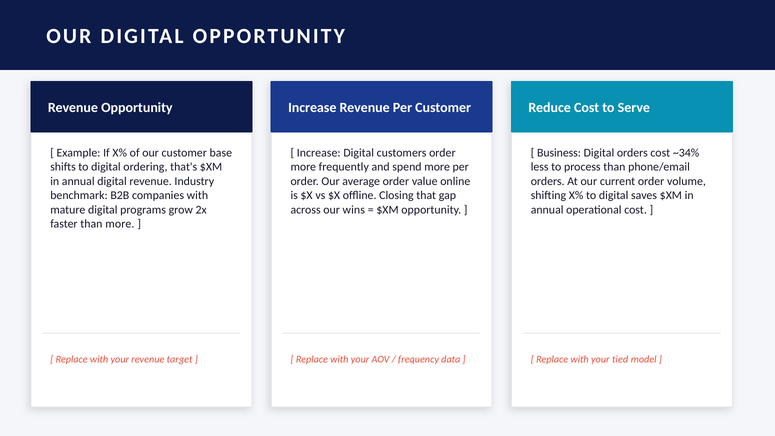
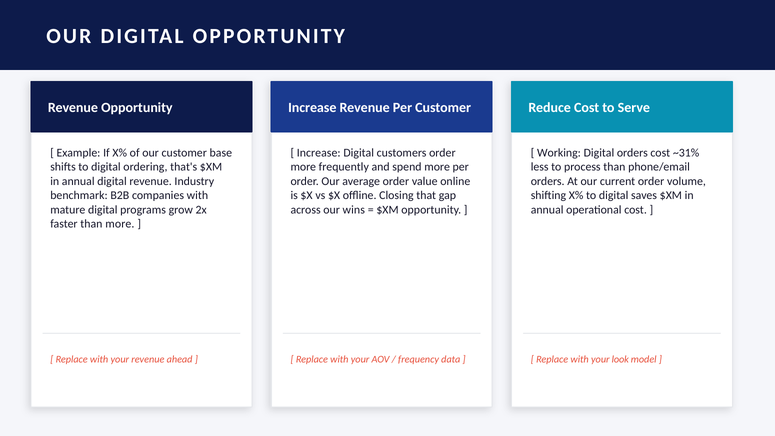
Business: Business -> Working
~34%: ~34% -> ~31%
target: target -> ahead
tied: tied -> look
